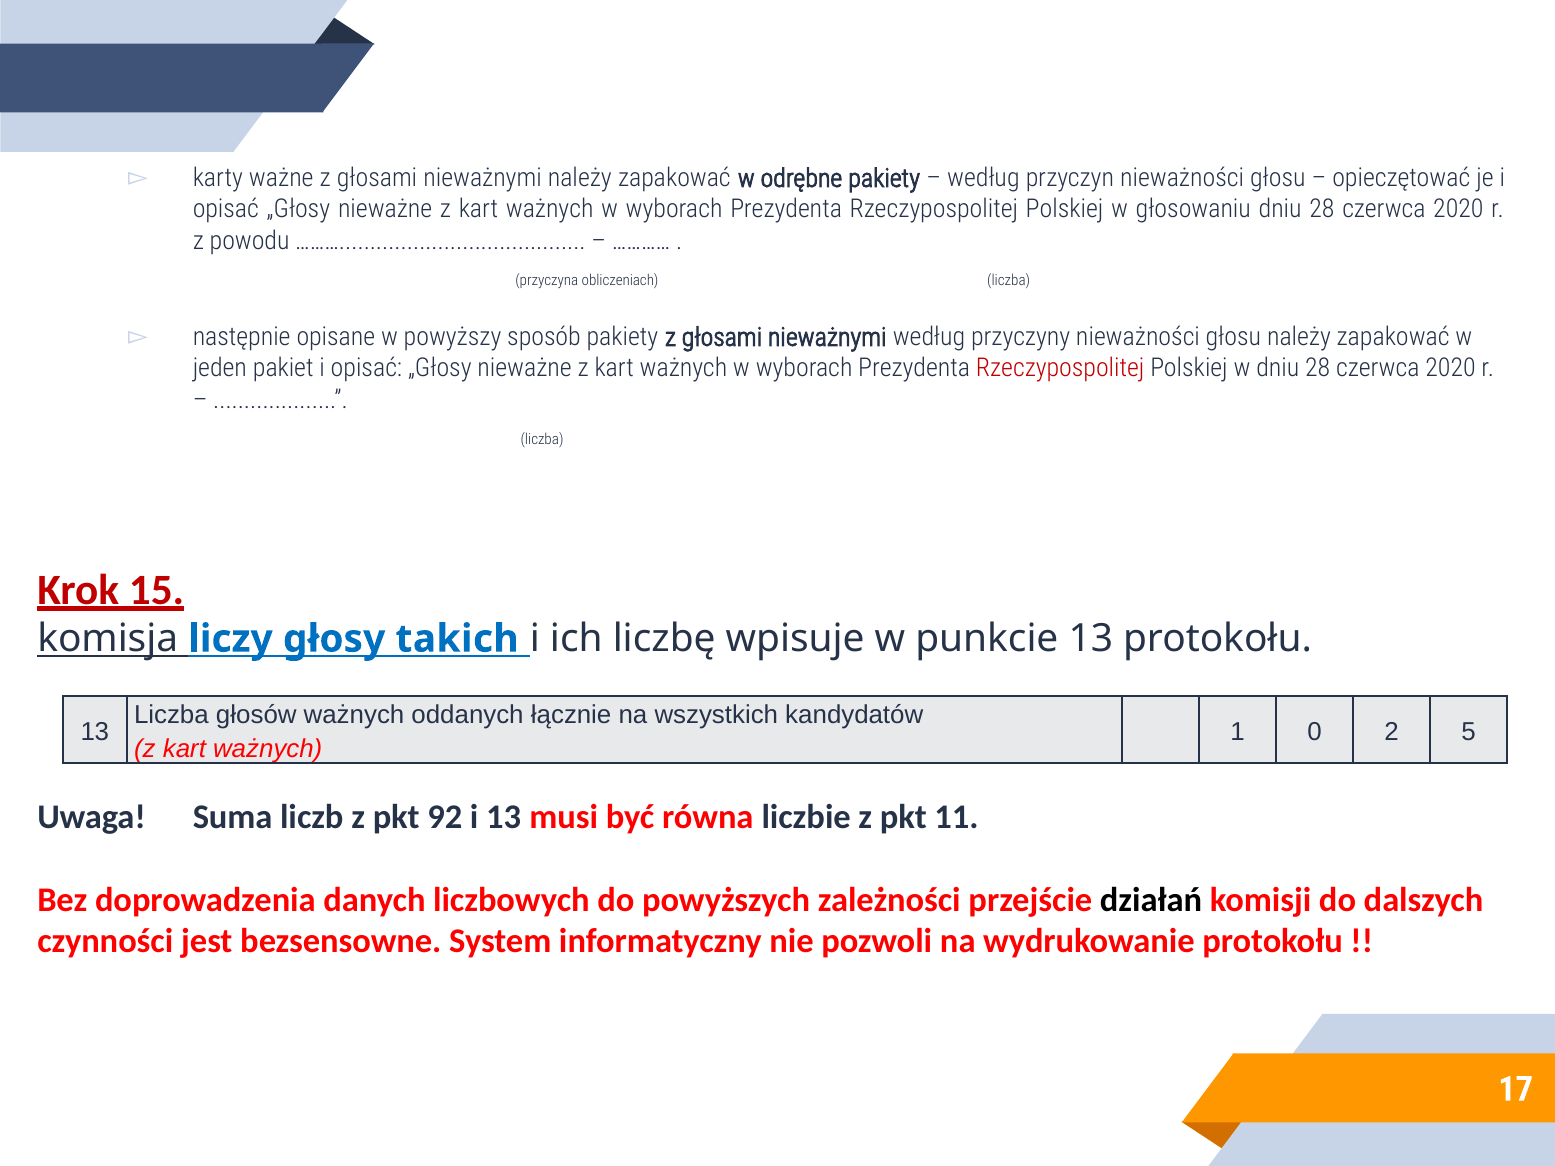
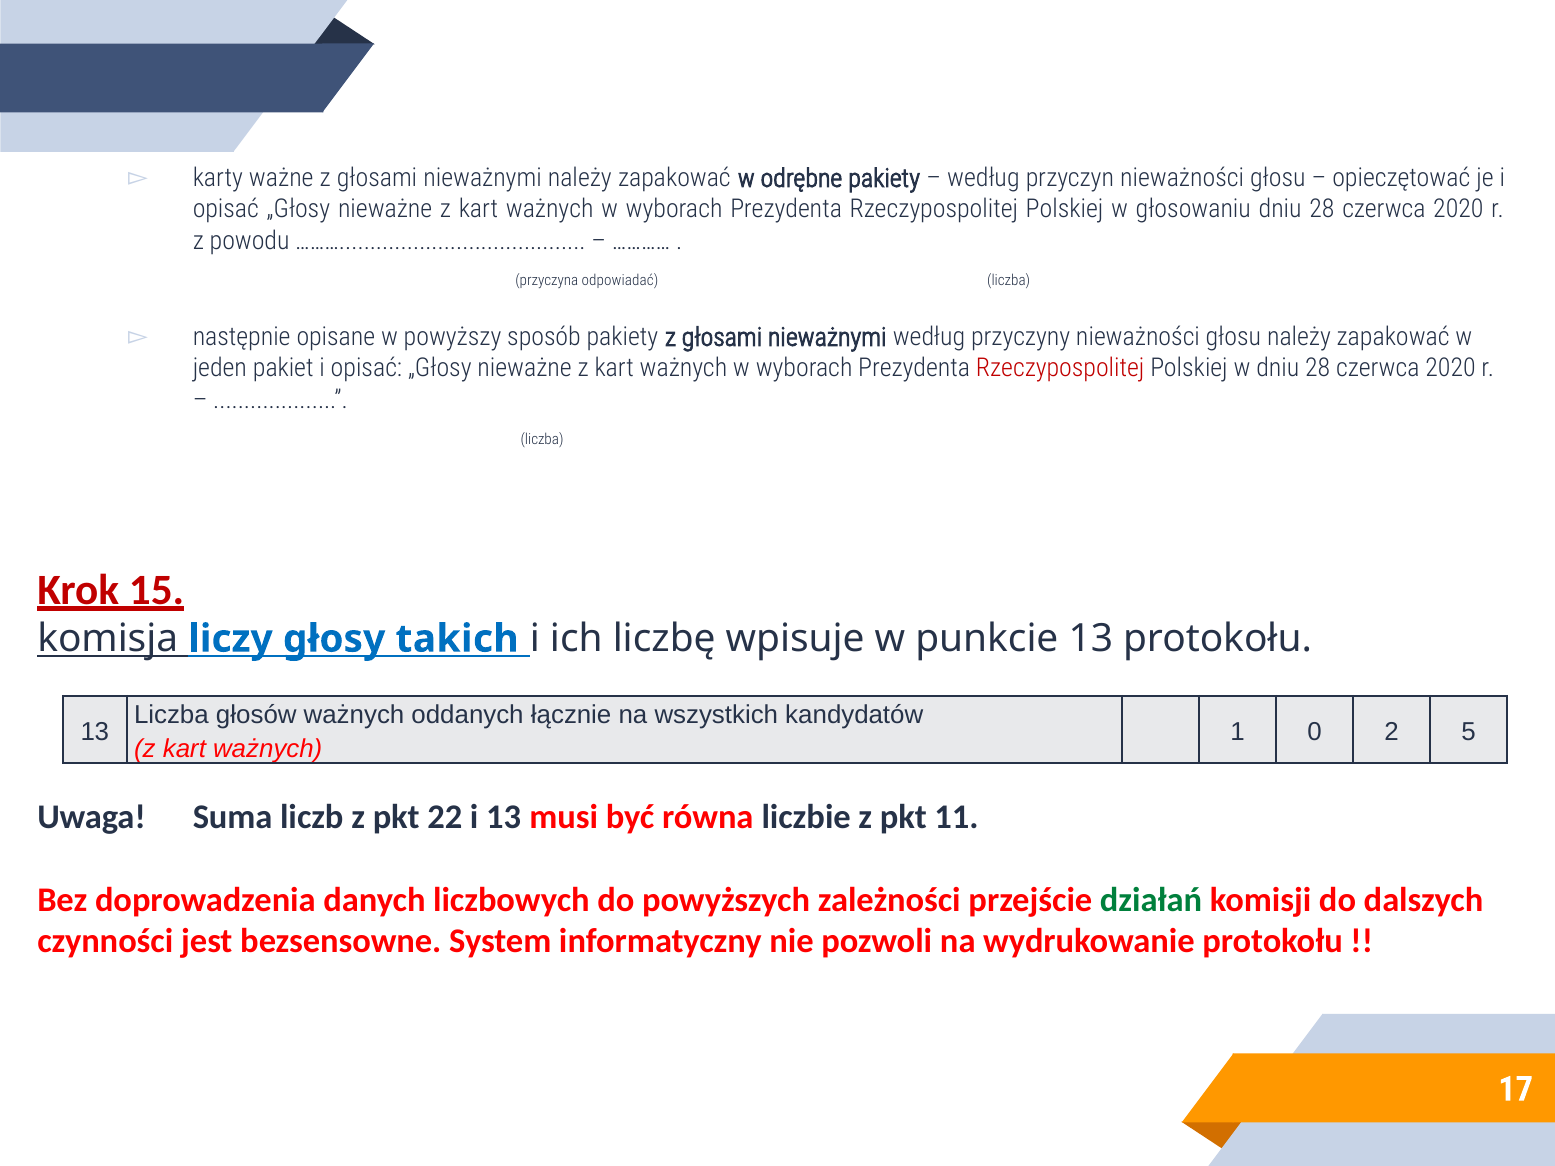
obliczeniach: obliczeniach -> odpowiadać
92: 92 -> 22
działań colour: black -> green
